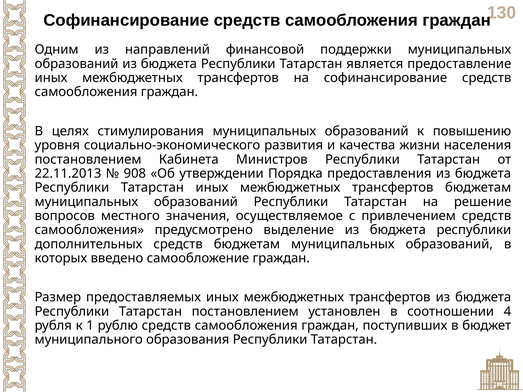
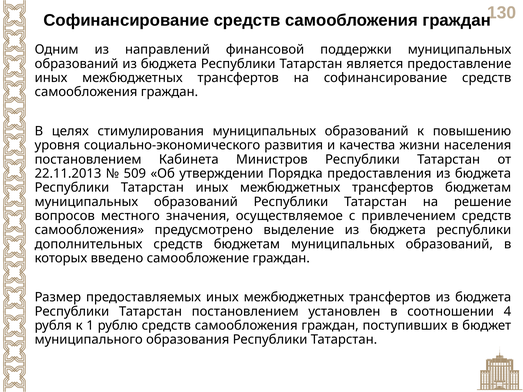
908: 908 -> 509
